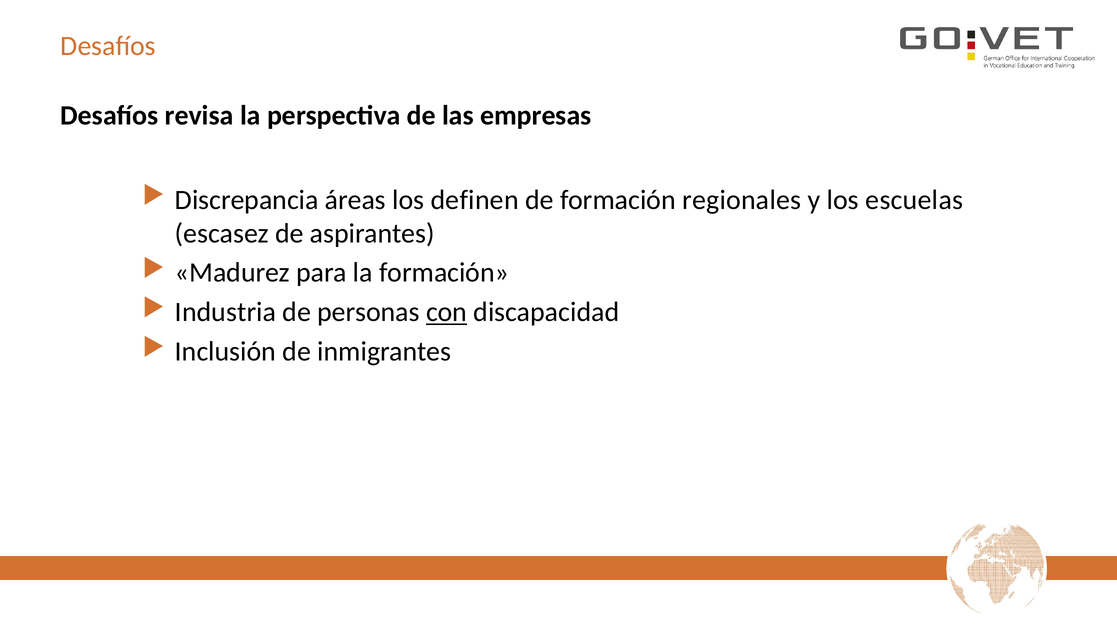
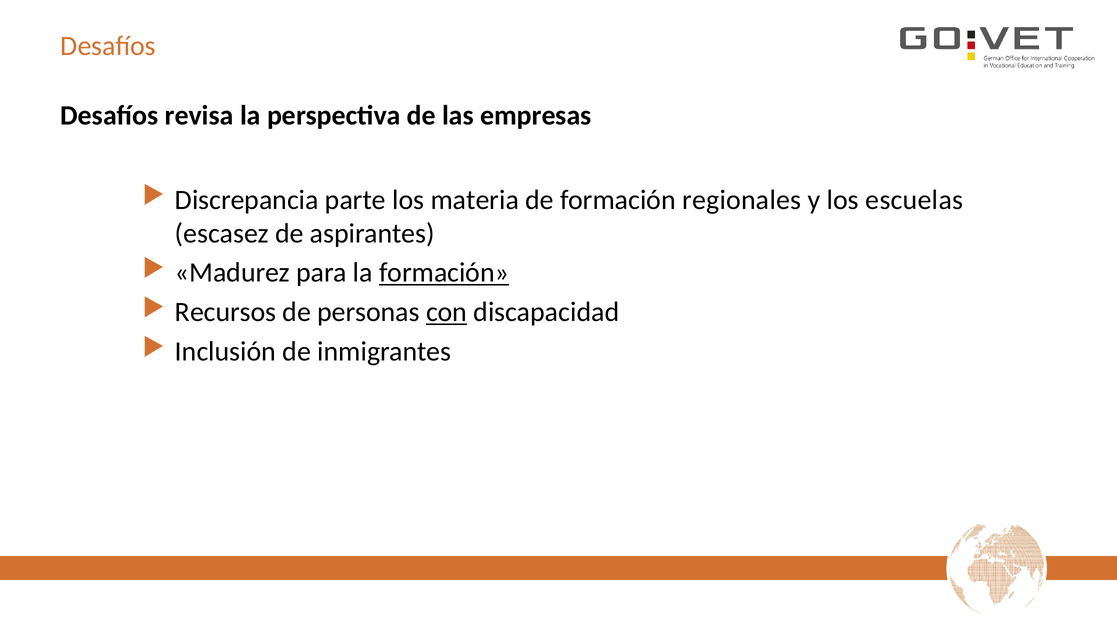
áreas: áreas -> parte
definen: definen -> materia
formación at (444, 272) underline: none -> present
Industria: Industria -> Recursos
